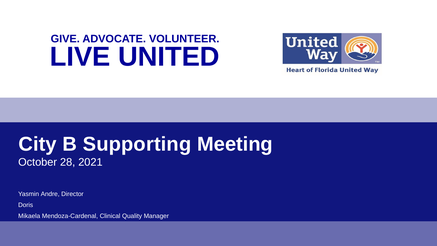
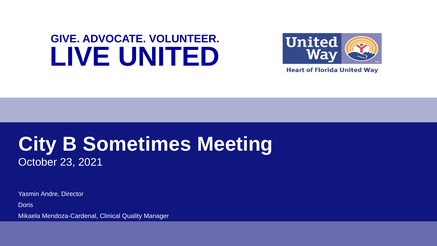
Supporting: Supporting -> Sometimes
28: 28 -> 23
